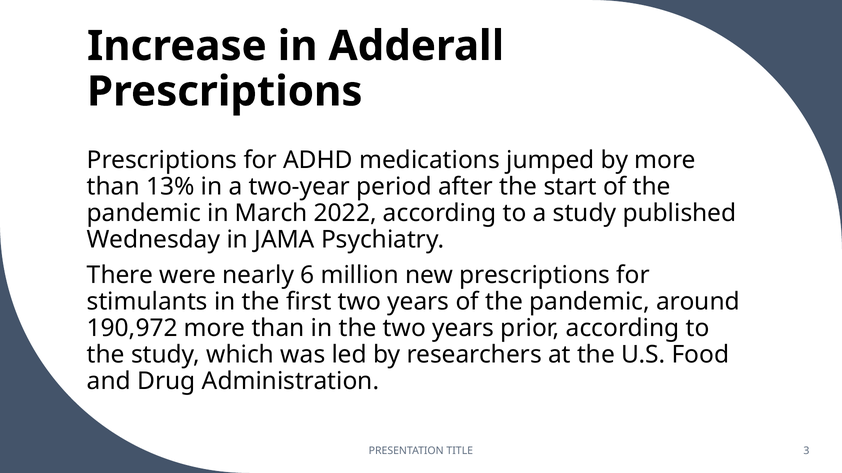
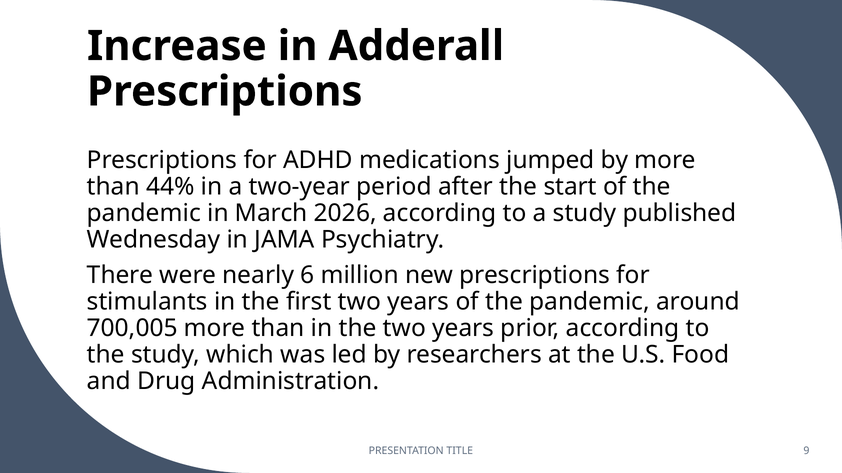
13%: 13% -> 44%
2022: 2022 -> 2026
190,972: 190,972 -> 700,005
3: 3 -> 9
